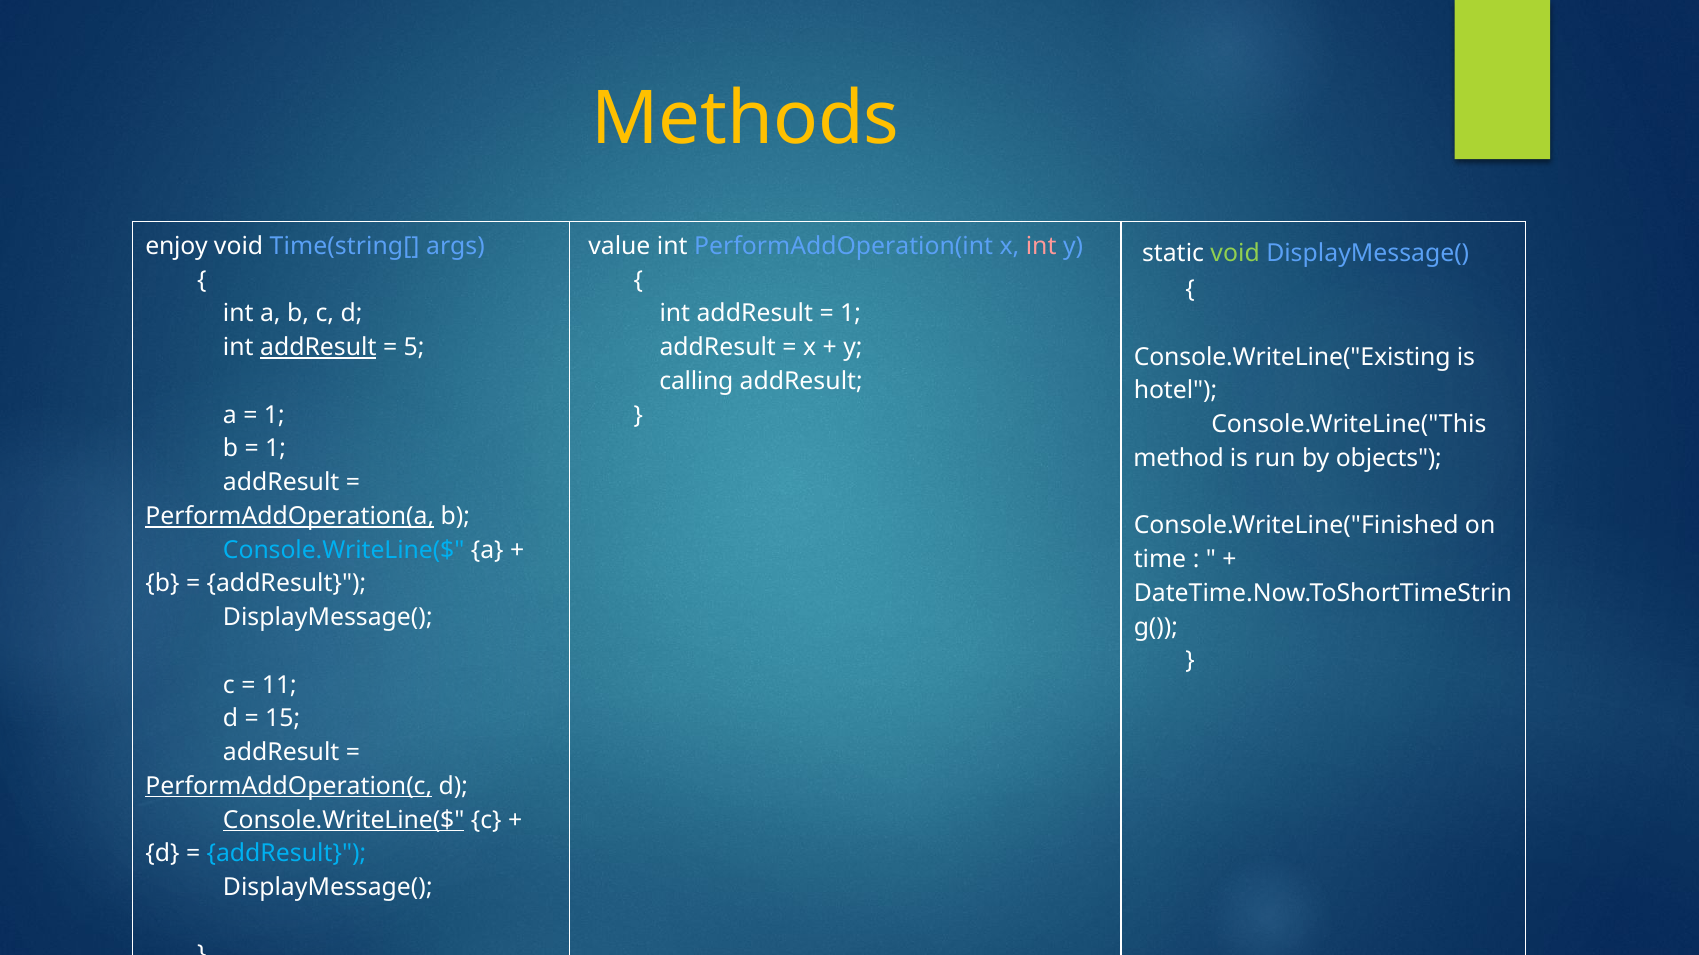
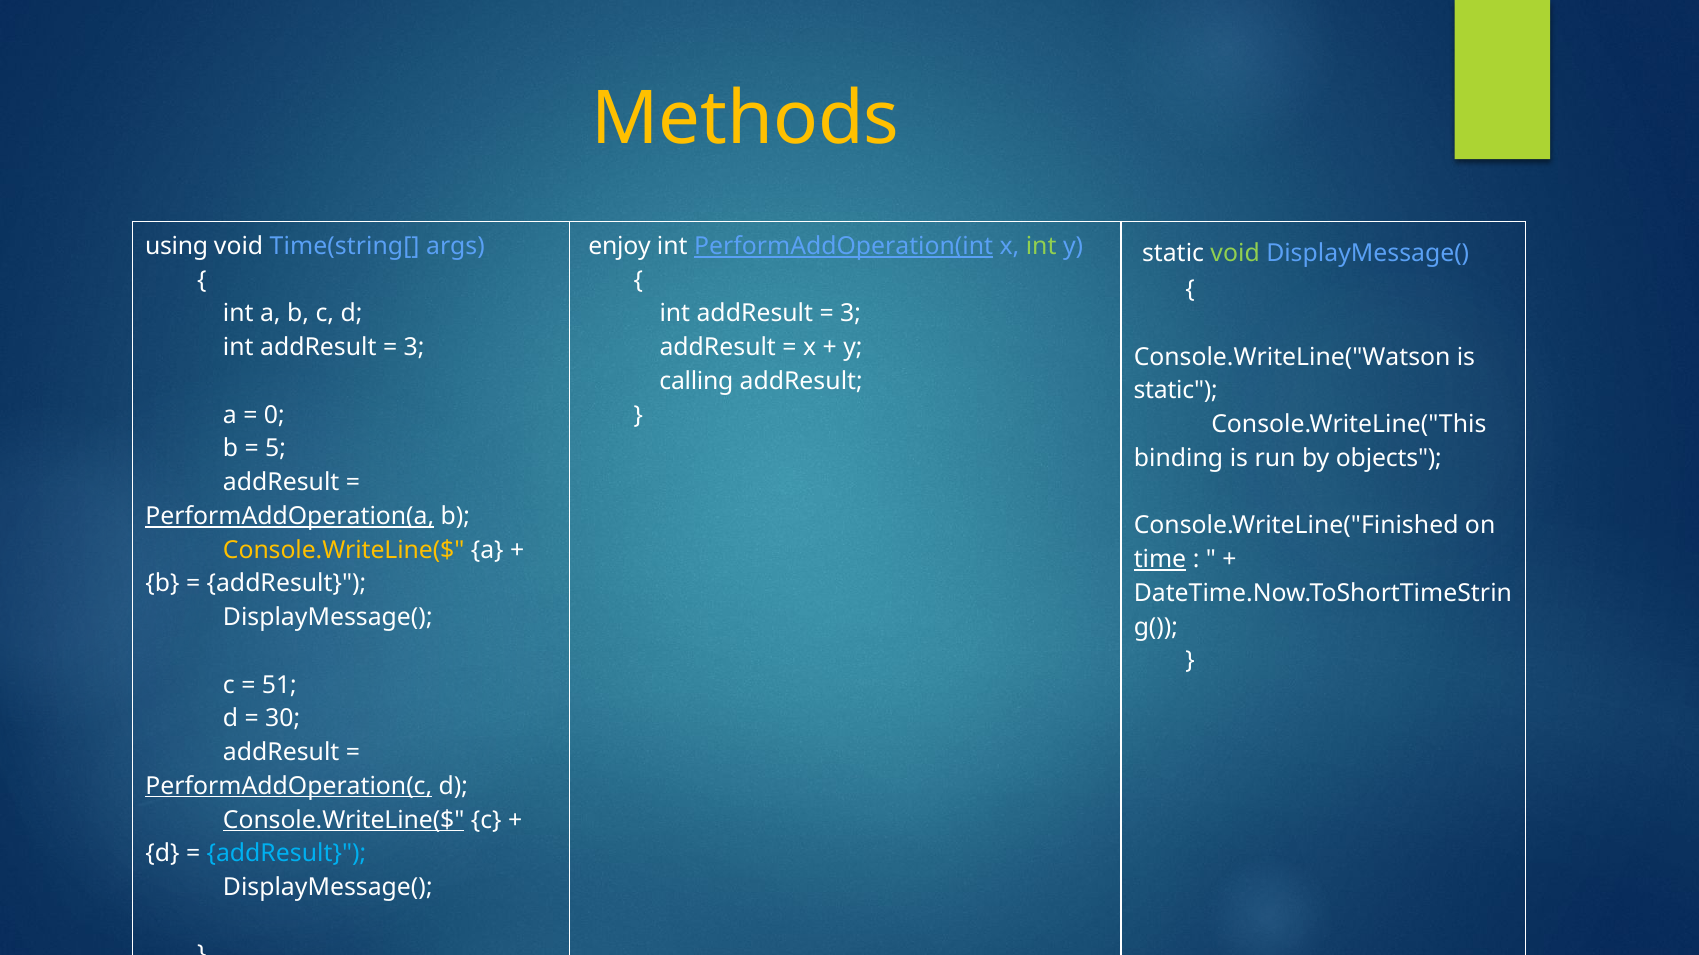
enjoy: enjoy -> using
value: value -> enjoy
PerformAddOperation(int underline: none -> present
int at (1041, 246) colour: pink -> light green
1 at (851, 314): 1 -> 3
addResult at (318, 348) underline: present -> none
5 at (414, 348): 5 -> 3
Console.WriteLine("Existing: Console.WriteLine("Existing -> Console.WriteLine("Watson
hotel at (1176, 391): hotel -> static
1 at (274, 415): 1 -> 0
1 at (276, 449): 1 -> 5
method: method -> binding
Console.WriteLine($ at (344, 550) colour: light blue -> yellow
time underline: none -> present
11: 11 -> 51
15: 15 -> 30
